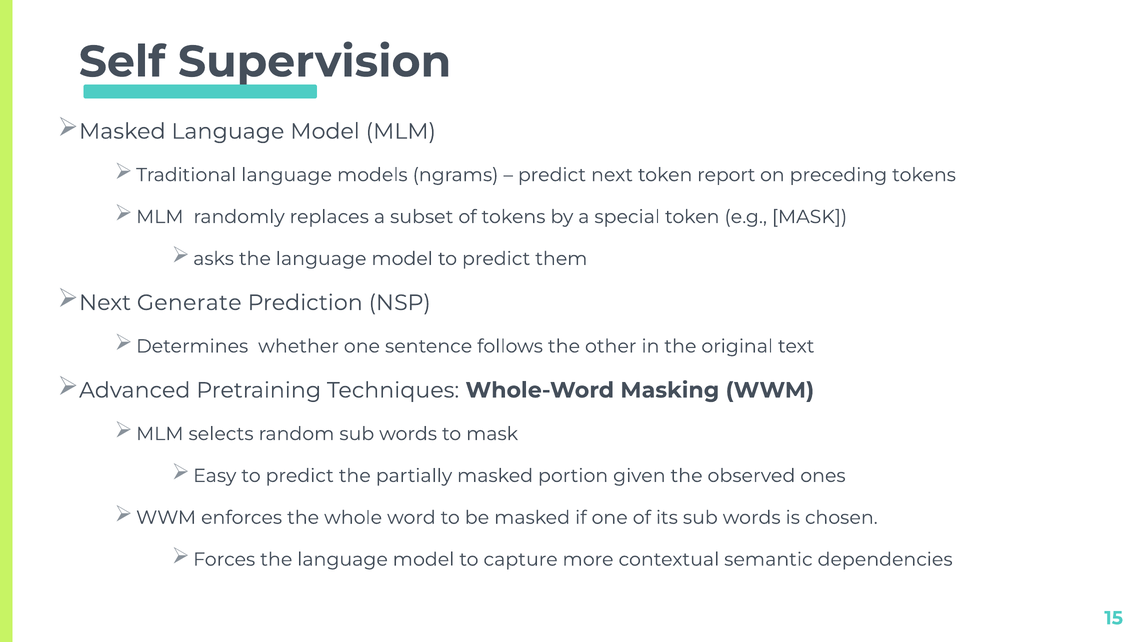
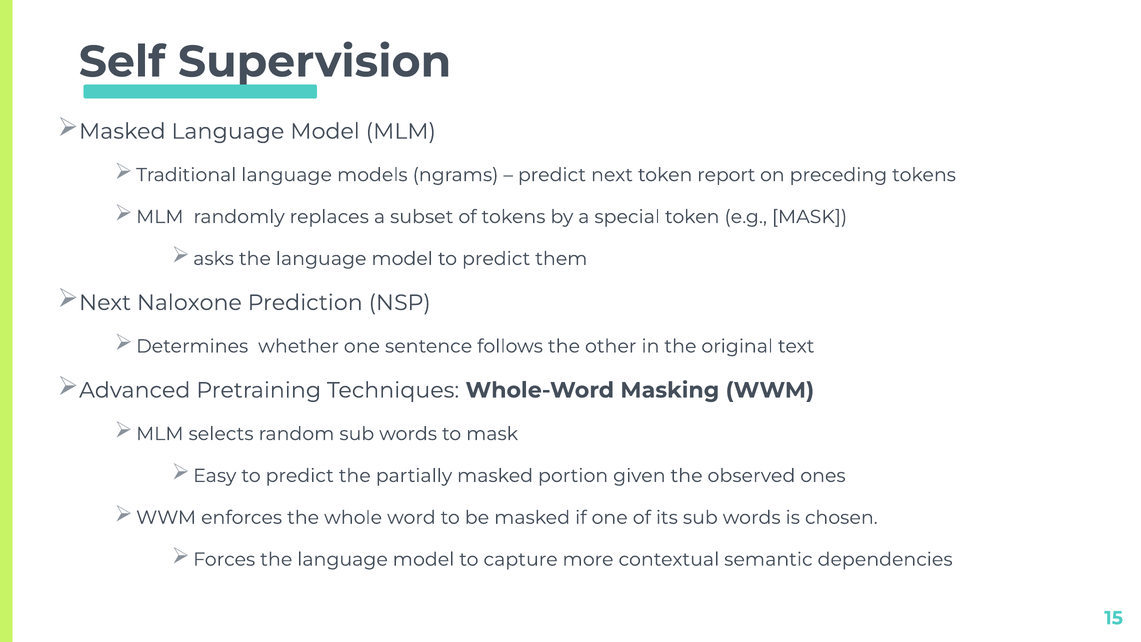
Generate: Generate -> Naloxone
